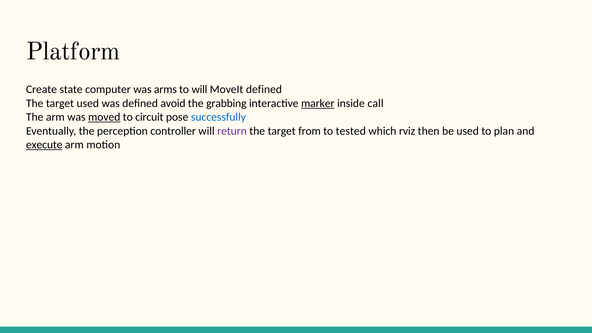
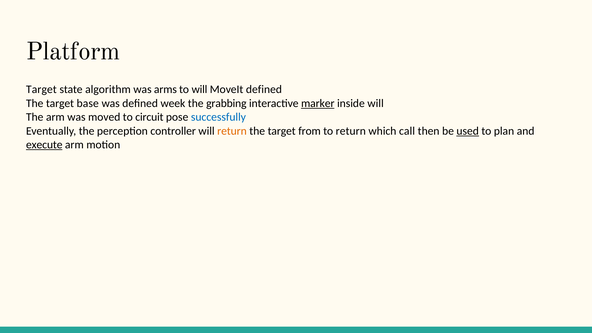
Create at (41, 89): Create -> Target
computer: computer -> algorithm
target used: used -> base
avoid: avoid -> week
inside call: call -> will
moved underline: present -> none
return at (232, 131) colour: purple -> orange
to tested: tested -> return
rviz: rviz -> call
used at (468, 131) underline: none -> present
